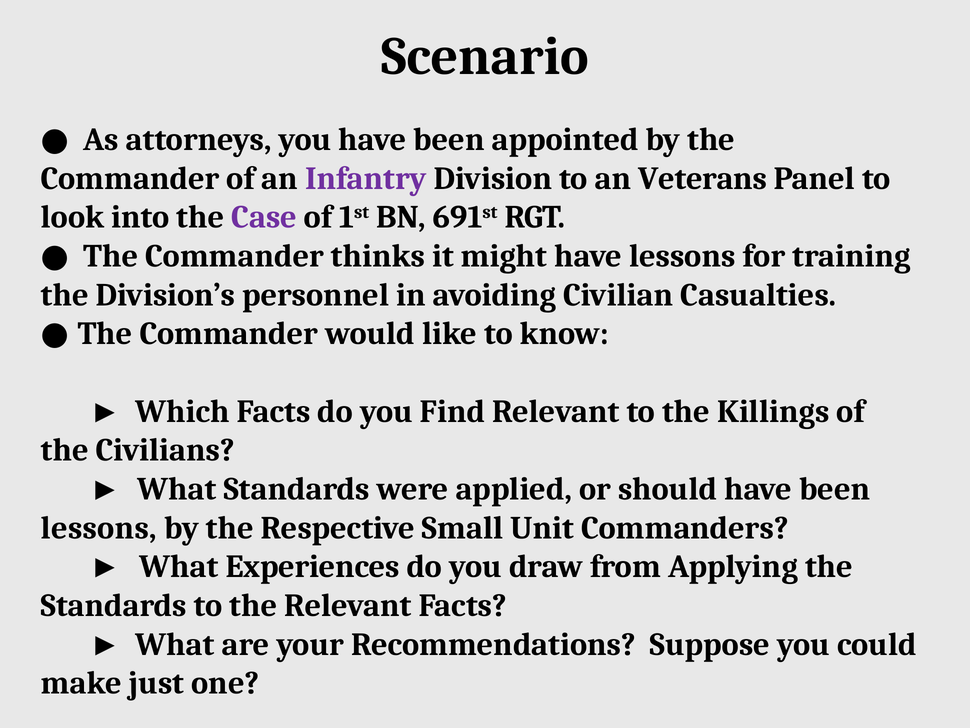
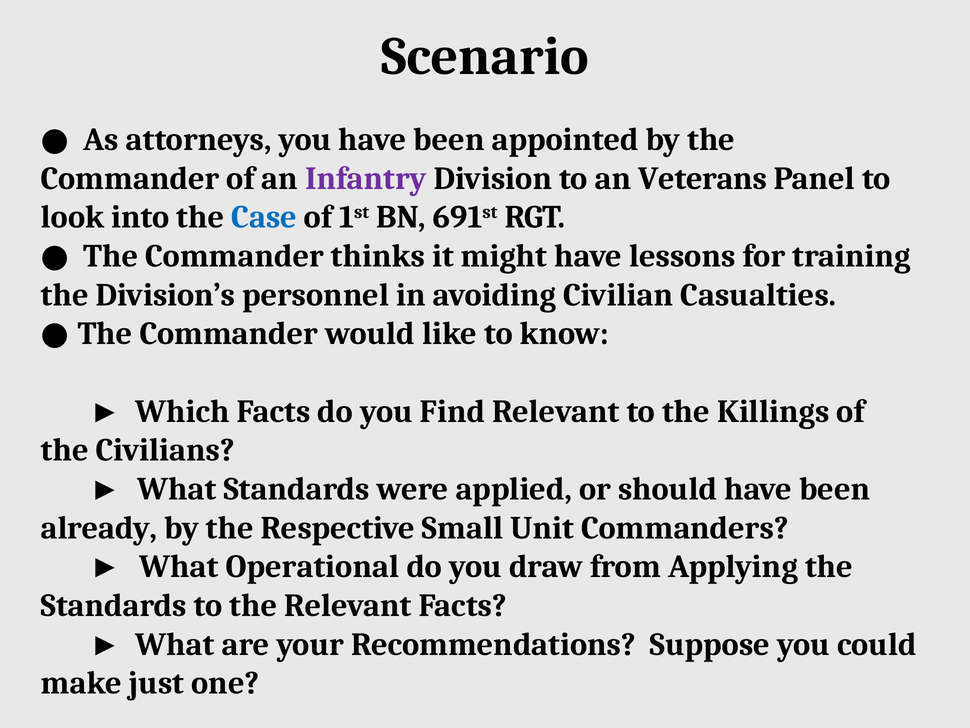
Case colour: purple -> blue
lessons at (99, 528): lessons -> already
Experiences: Experiences -> Operational
